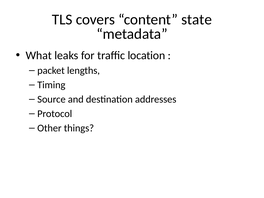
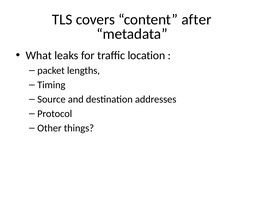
state: state -> after
